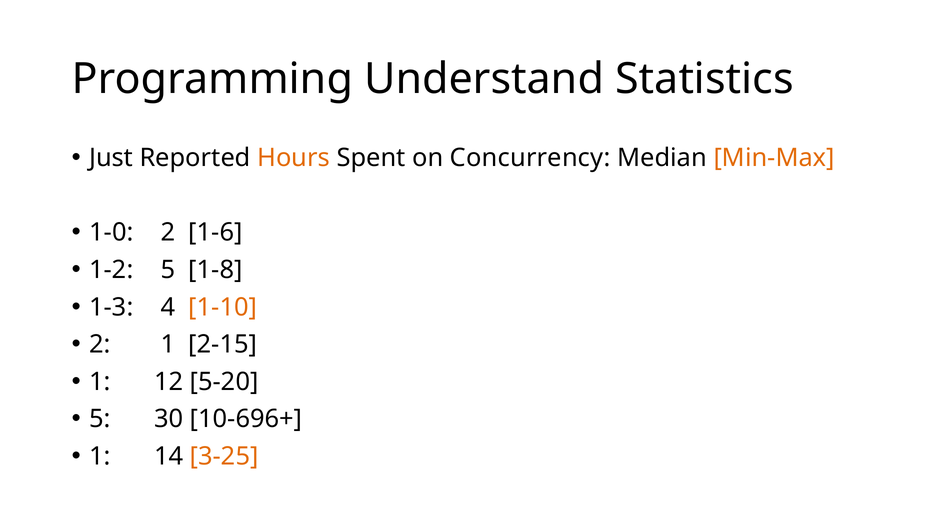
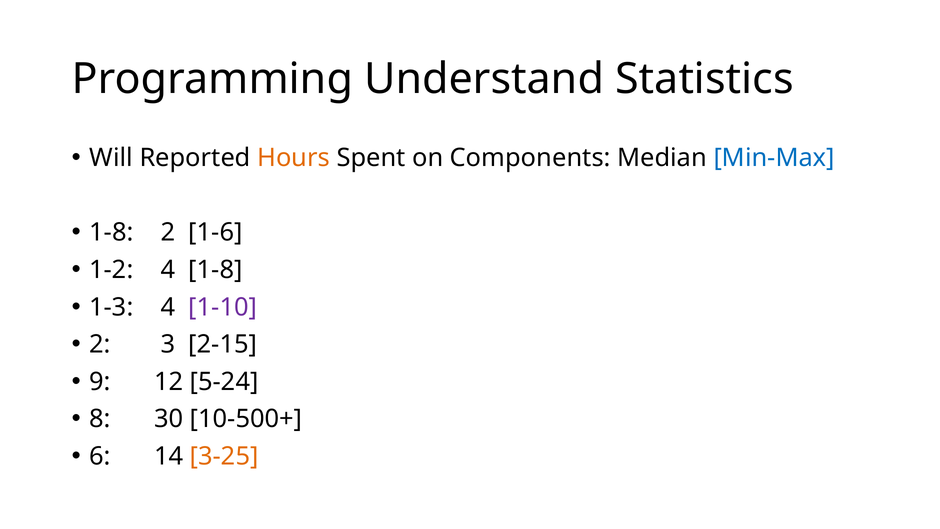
Just: Just -> Will
Concurrency: Concurrency -> Components
Min-Max colour: orange -> blue
1-0 at (111, 232): 1-0 -> 1-8
1-2 5: 5 -> 4
1-10 colour: orange -> purple
2 1: 1 -> 3
1 at (100, 382): 1 -> 9
5-20: 5-20 -> 5-24
5 at (100, 419): 5 -> 8
10-696+: 10-696+ -> 10-500+
1 at (100, 456): 1 -> 6
